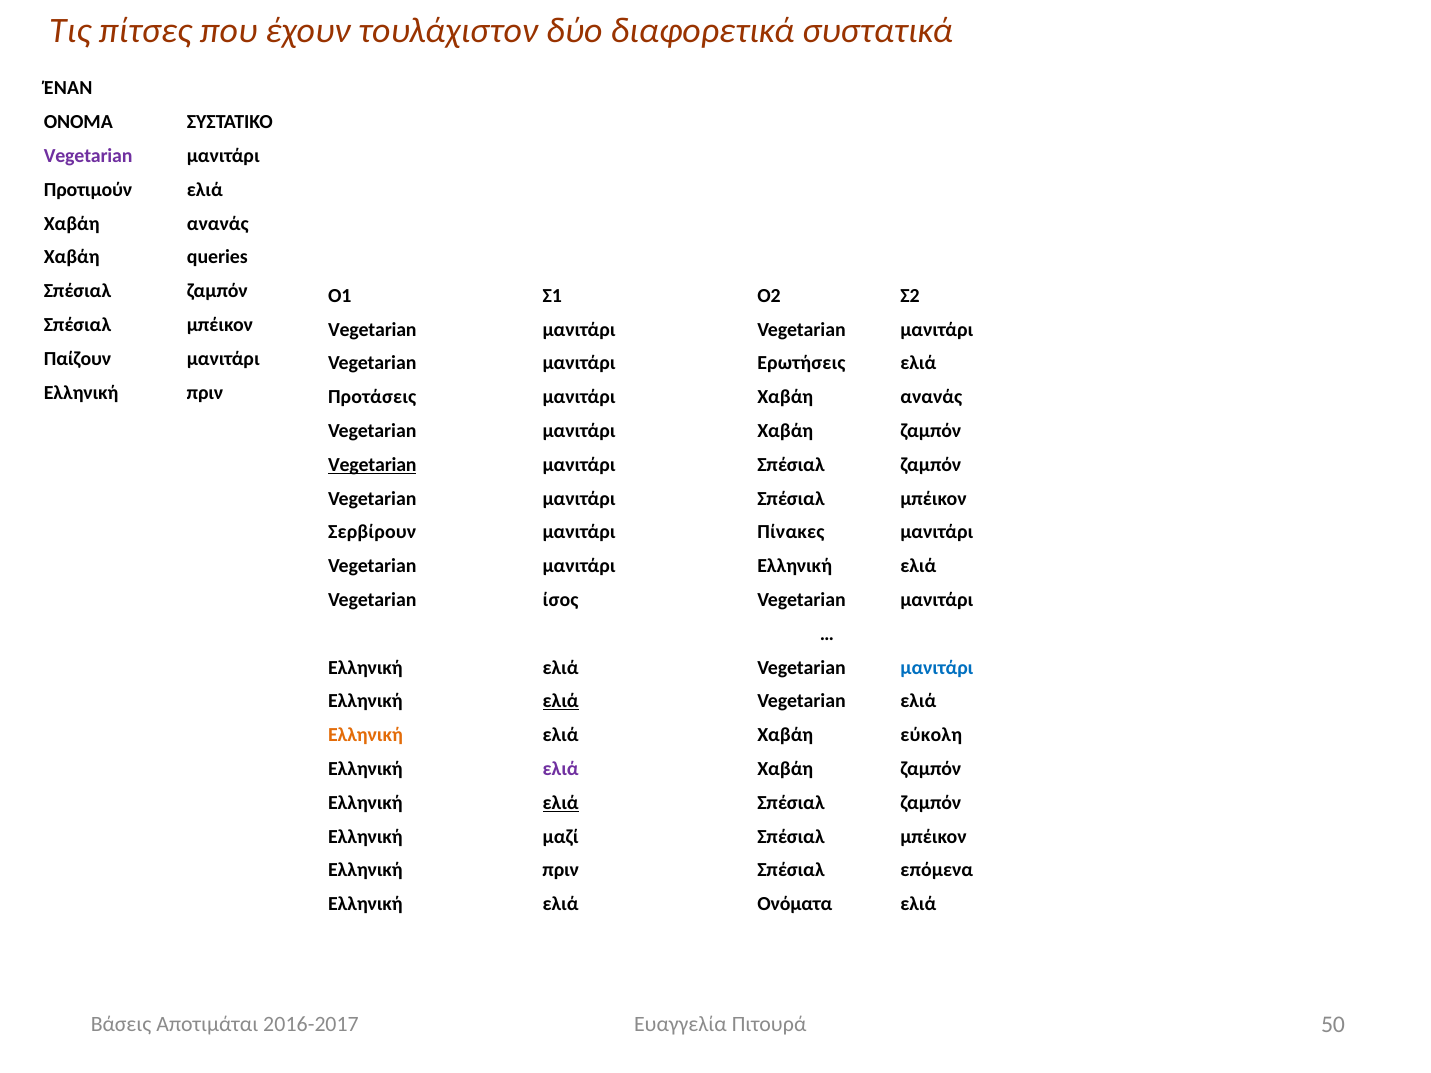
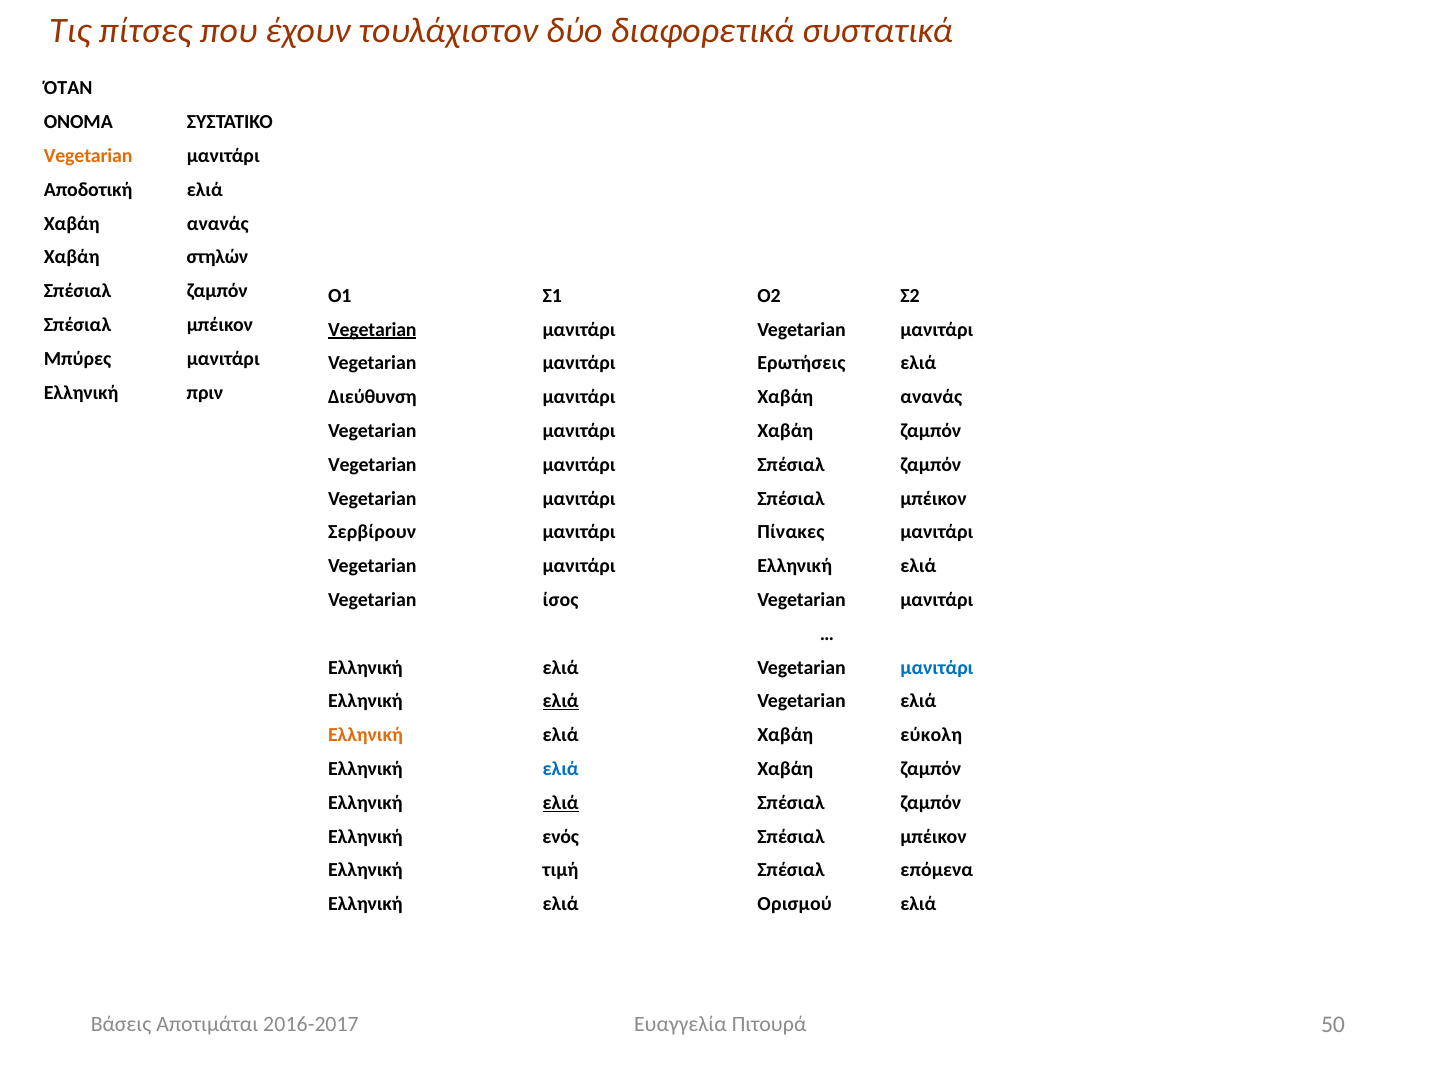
ΈΝΑΝ: ΈΝΑΝ -> ΌΤΑΝ
Vegetarian at (88, 156) colour: purple -> orange
Προτιμούν: Προτιμούν -> Αποδοτική
queries: queries -> στηλών
Vegetarian at (372, 330) underline: none -> present
Παίζουν: Παίζουν -> Μπύρες
Προτάσεις: Προτάσεις -> Διεύθυνση
Vegetarian at (372, 465) underline: present -> none
ελιά at (561, 769) colour: purple -> blue
μαζί: μαζί -> ενός
πριν at (561, 870): πριν -> τιμή
Ονόματα: Ονόματα -> Ορισμού
